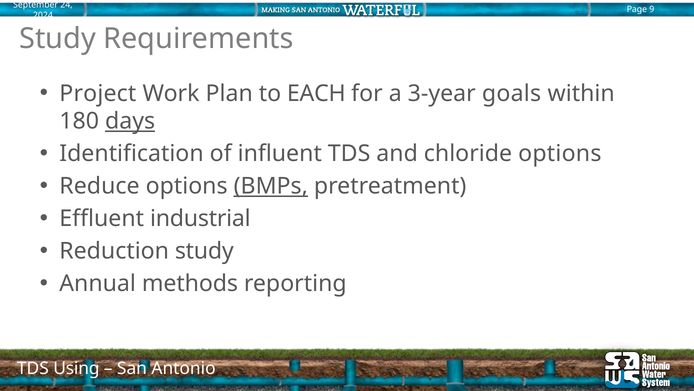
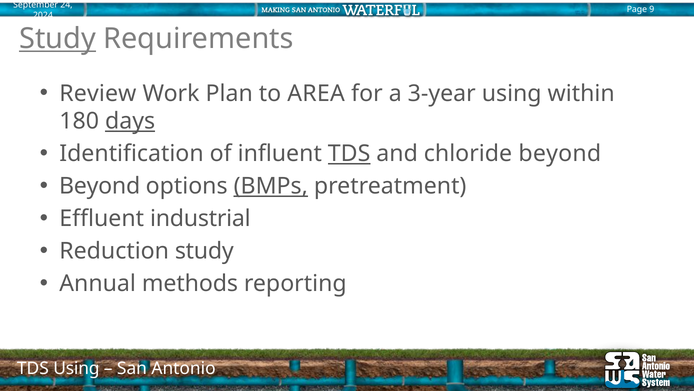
Study at (58, 39) underline: none -> present
Project: Project -> Review
EACH: EACH -> AREA
3-year goals: goals -> using
TDS at (349, 154) underline: none -> present
chloride options: options -> beyond
Reduce at (99, 186): Reduce -> Beyond
